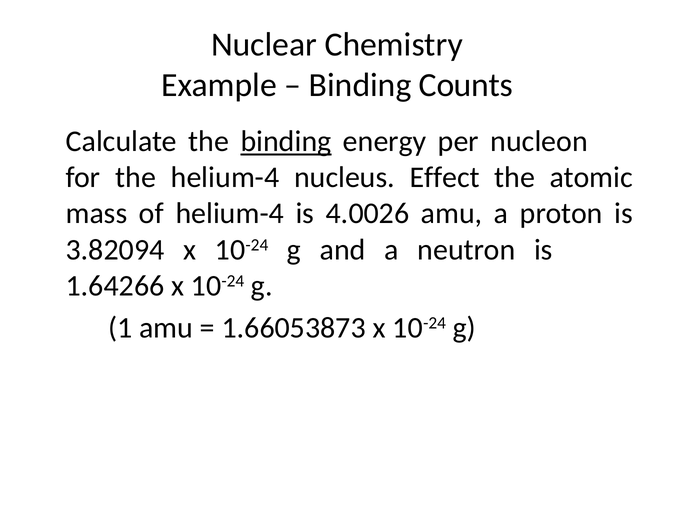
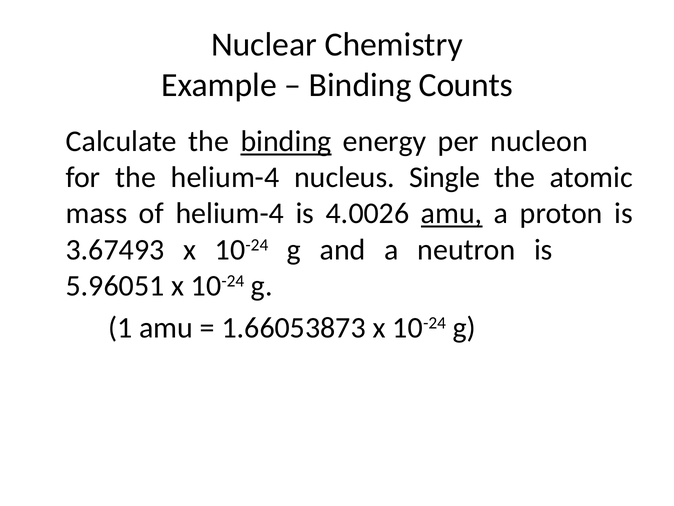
Effect: Effect -> Single
amu at (452, 213) underline: none -> present
3.82094: 3.82094 -> 3.67493
1.64266: 1.64266 -> 5.96051
